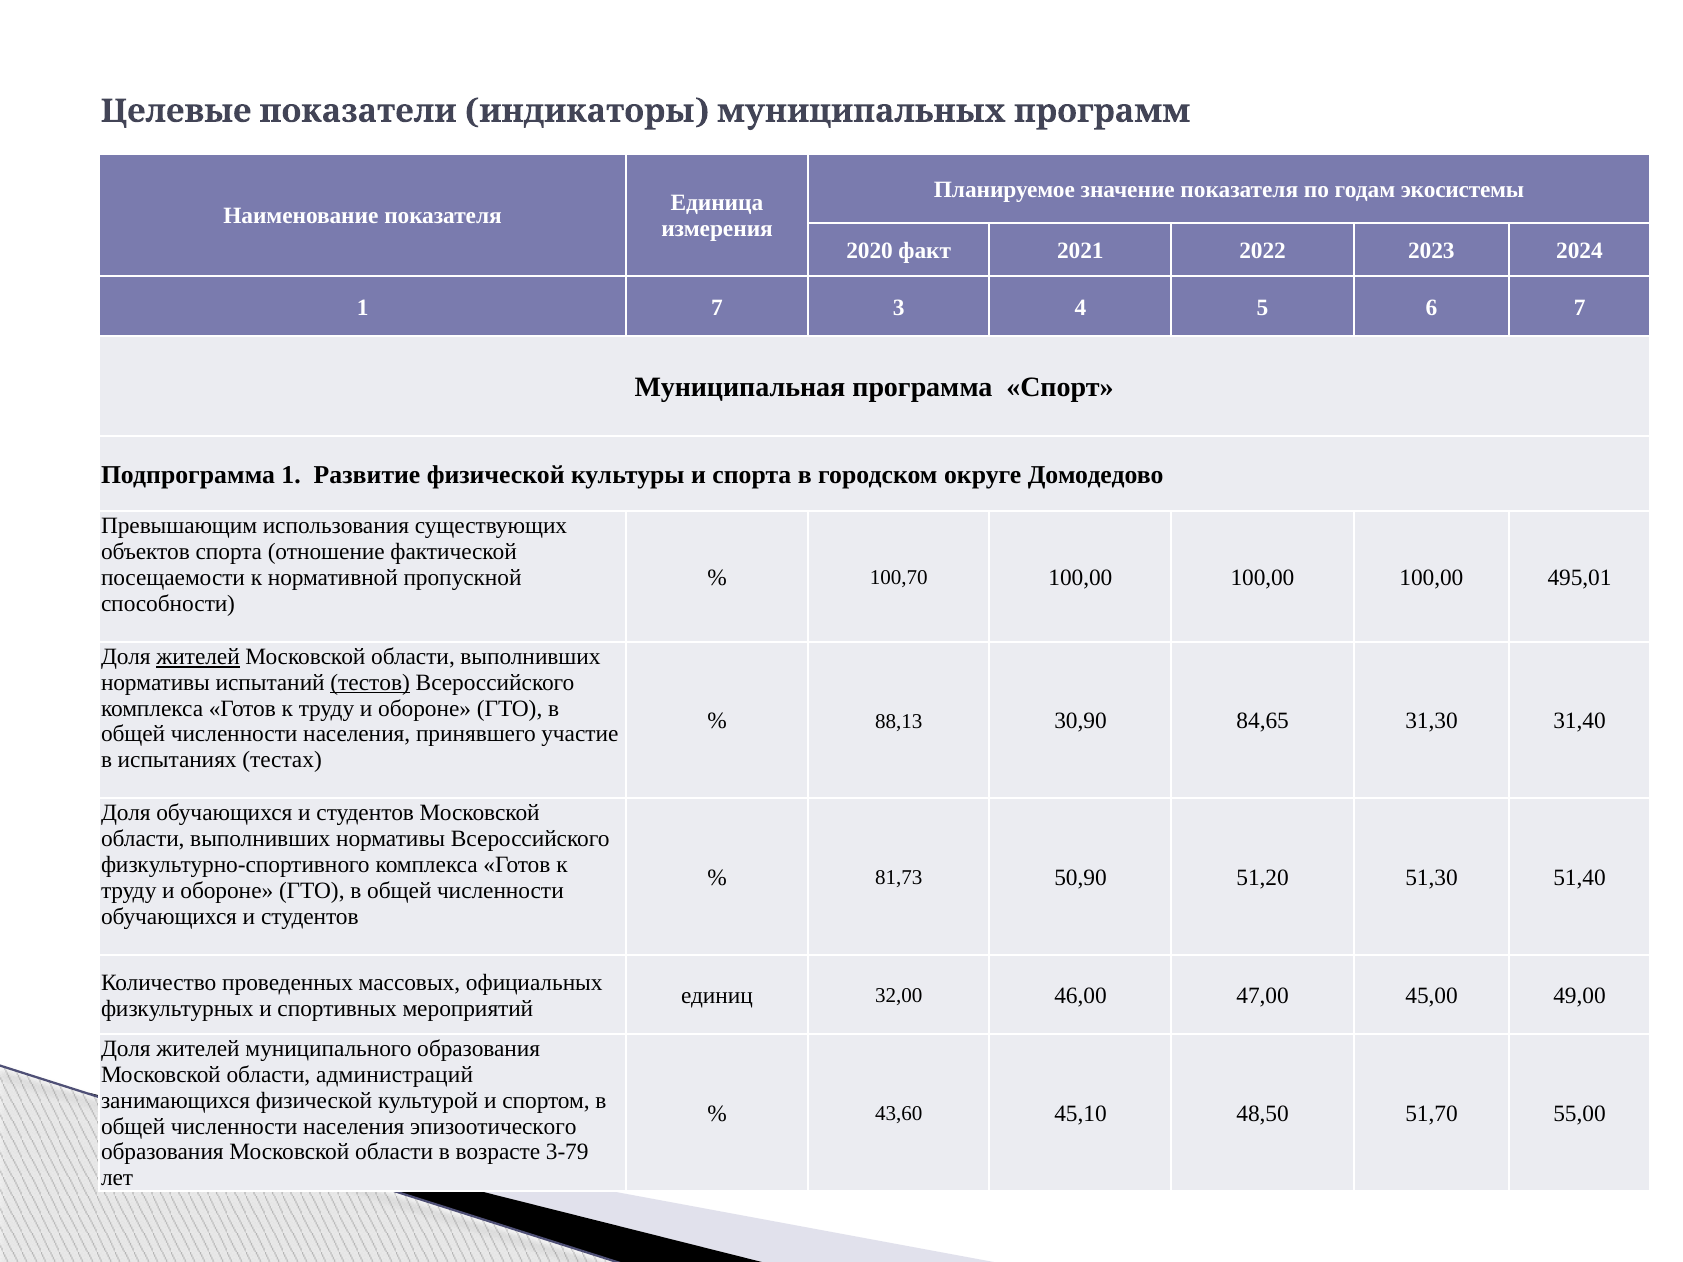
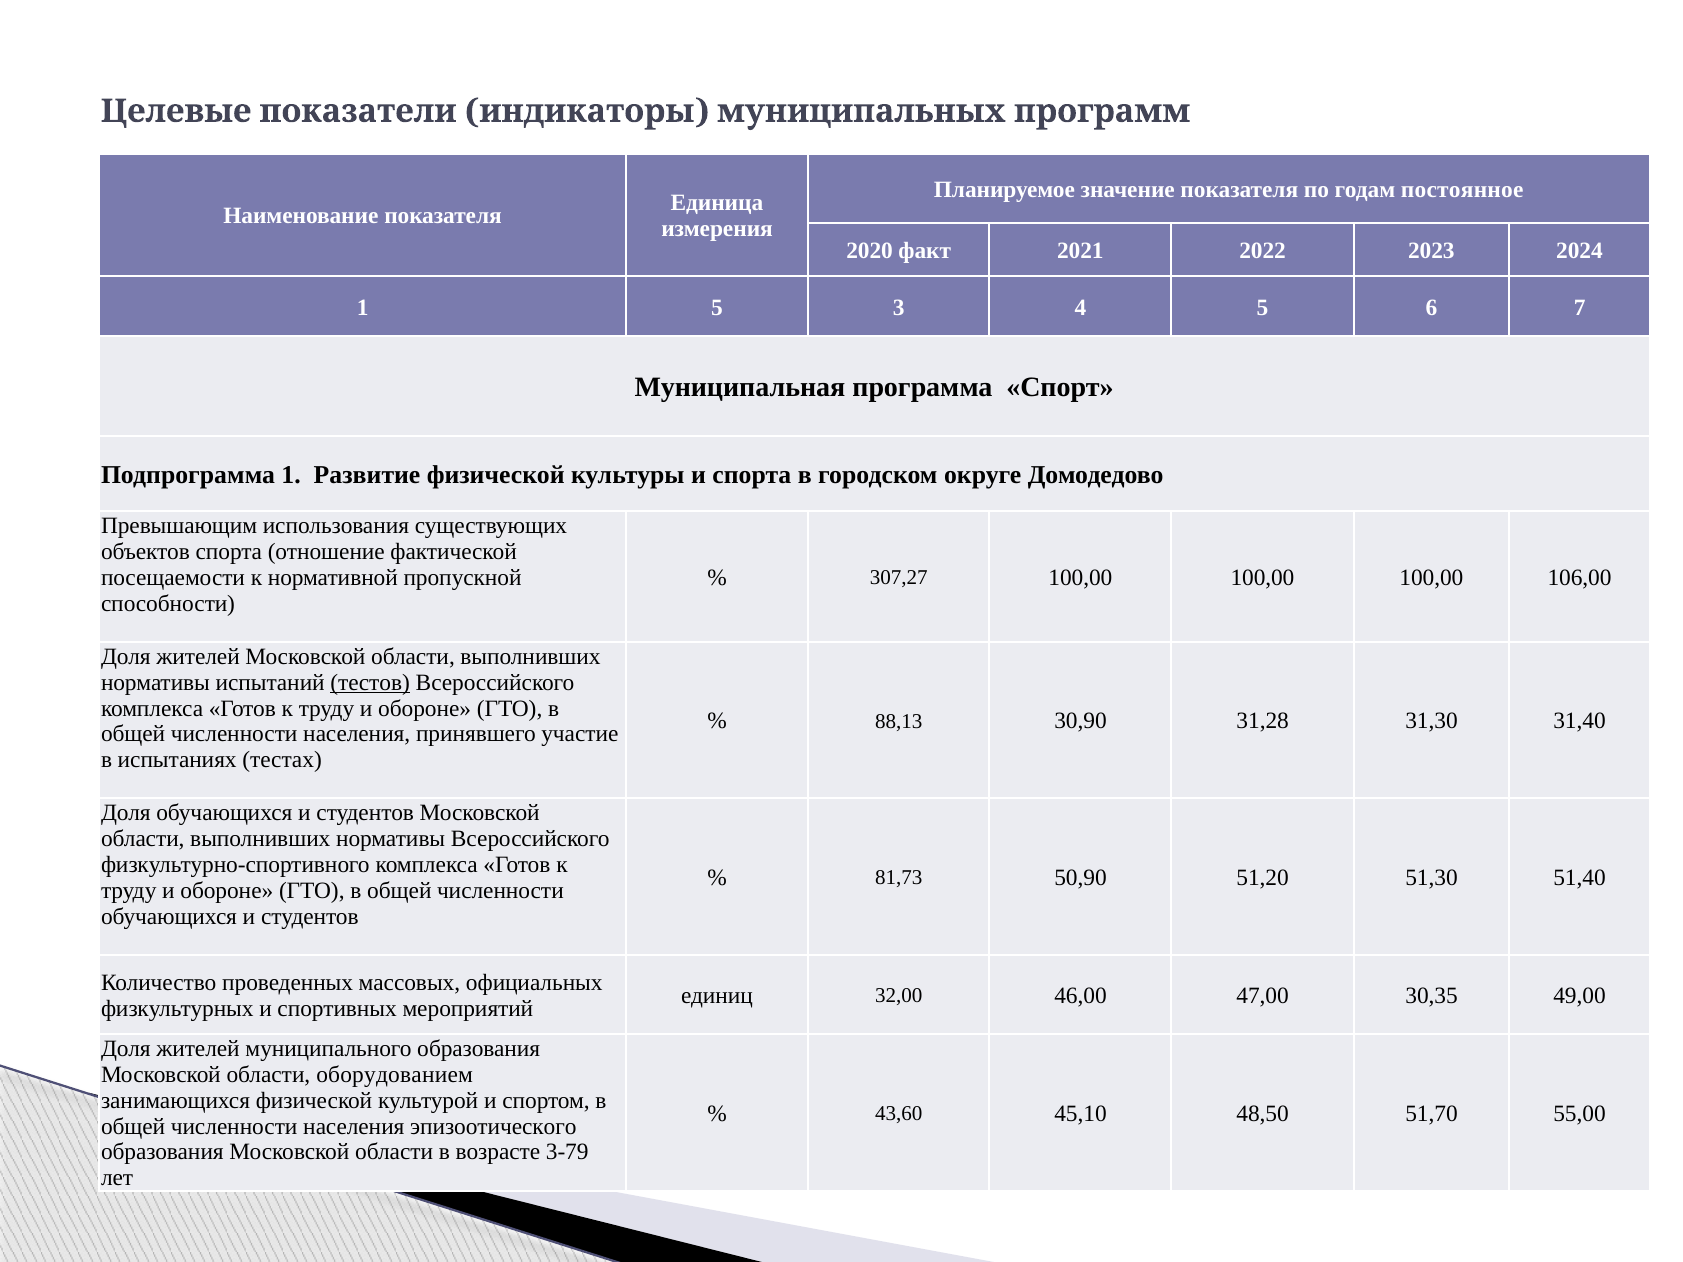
экосистемы: экосистемы -> постоянное
1 7: 7 -> 5
100,70: 100,70 -> 307,27
495,01: 495,01 -> 106,00
жителей at (198, 657) underline: present -> none
84,65: 84,65 -> 31,28
45,00: 45,00 -> 30,35
администраций: администраций -> оборудованием
